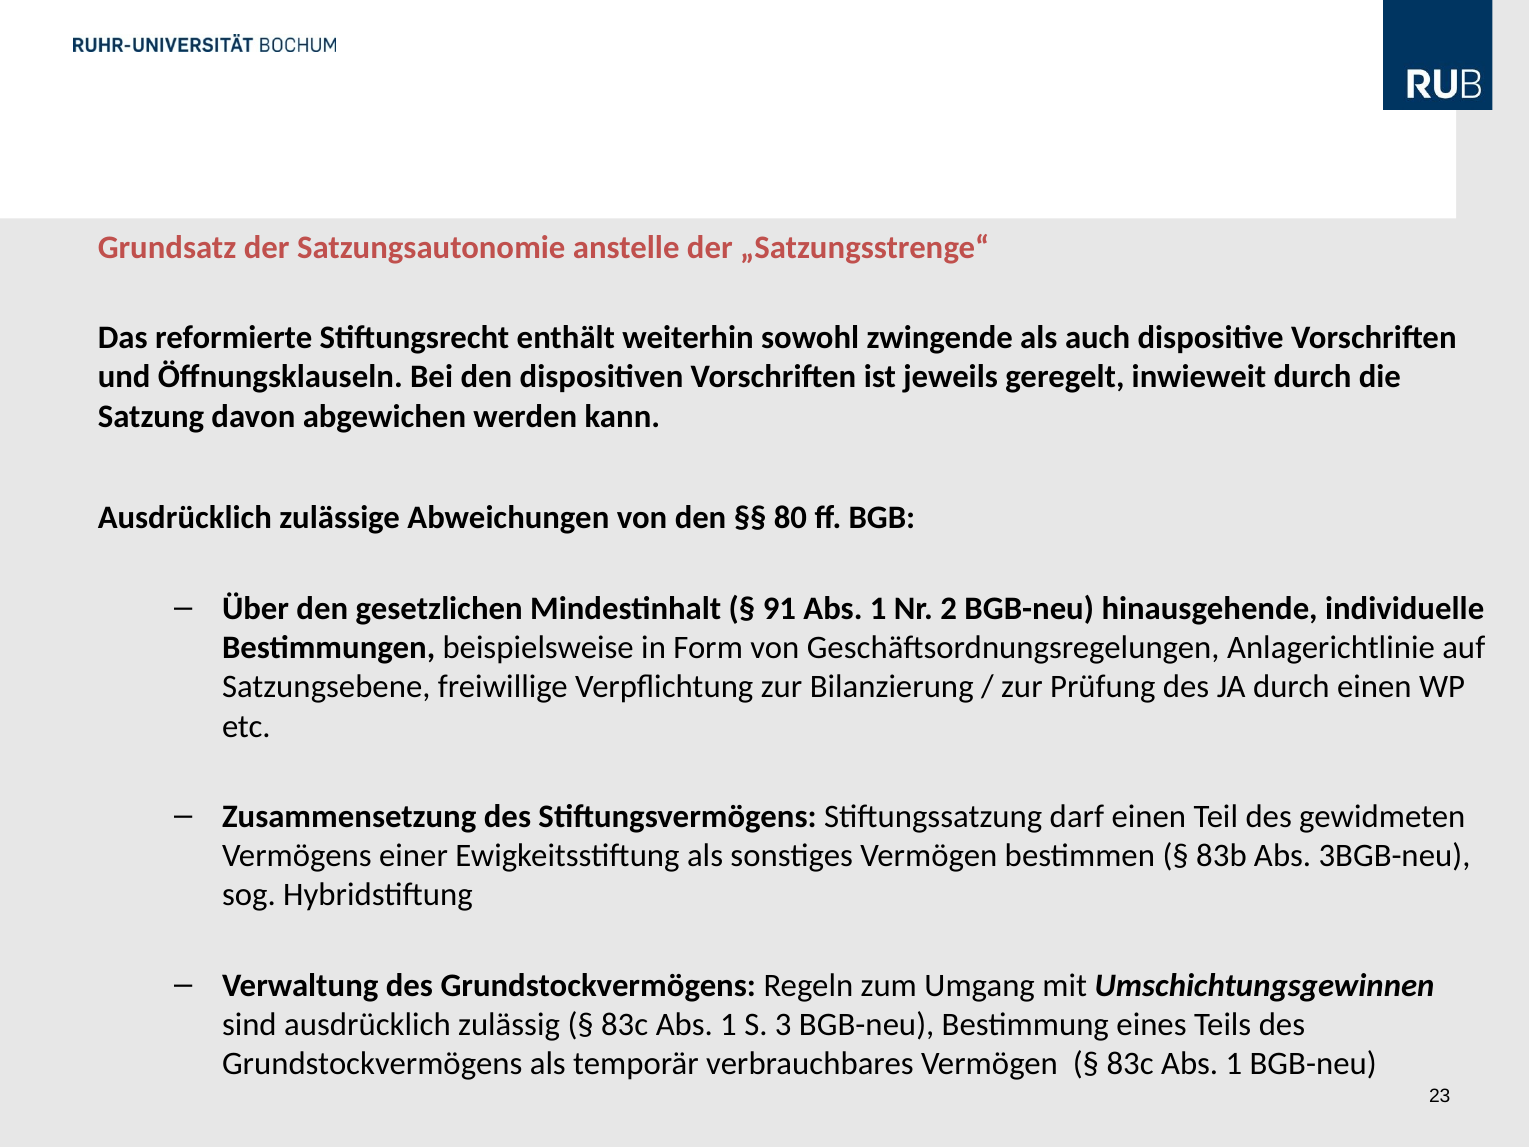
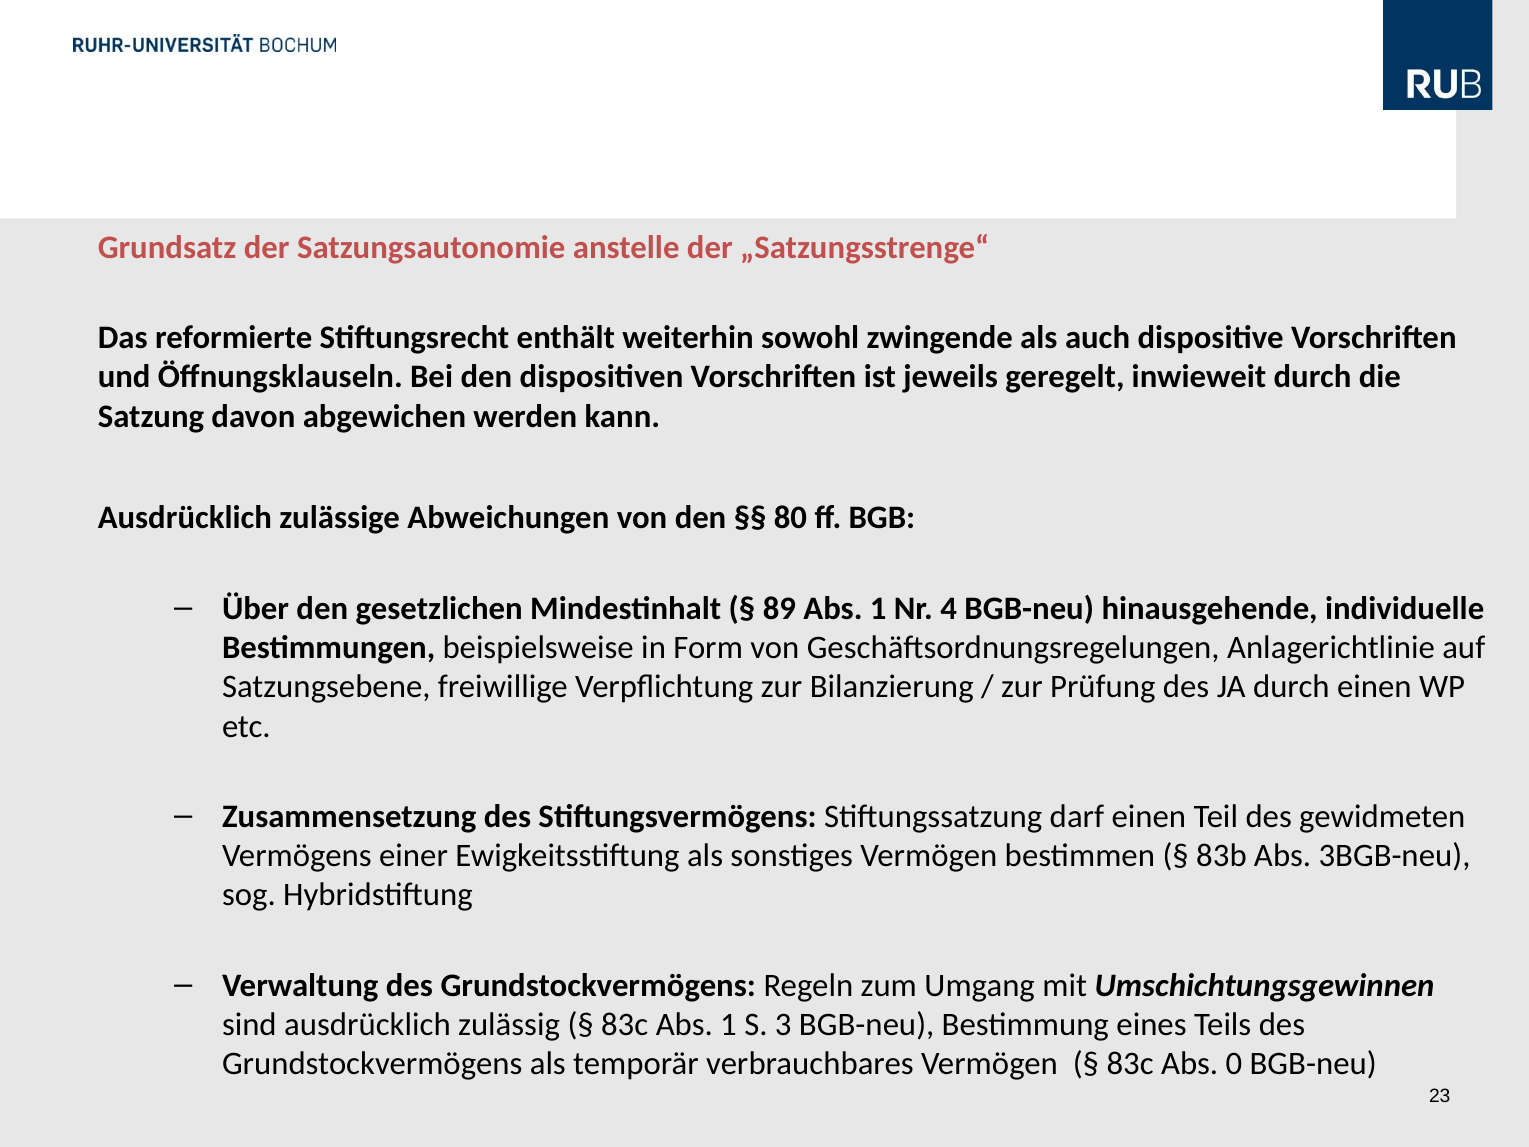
91: 91 -> 89
2: 2 -> 4
1 at (1234, 1064): 1 -> 0
